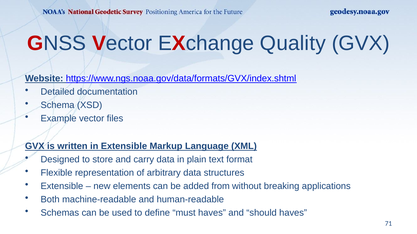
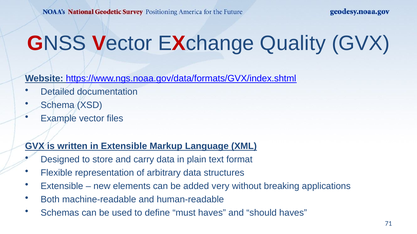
from: from -> very
